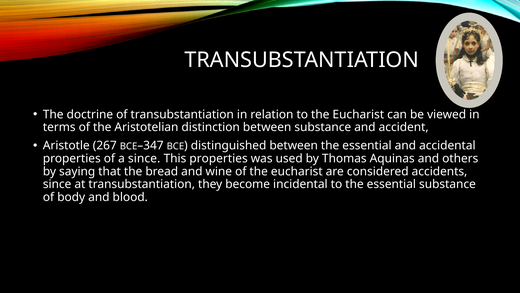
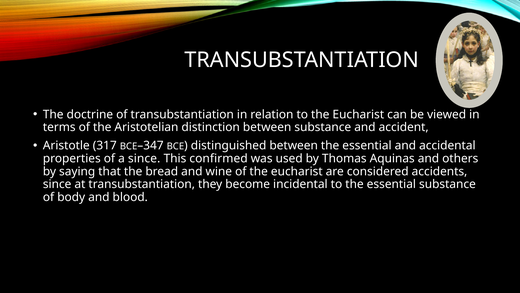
267: 267 -> 317
This properties: properties -> confirmed
